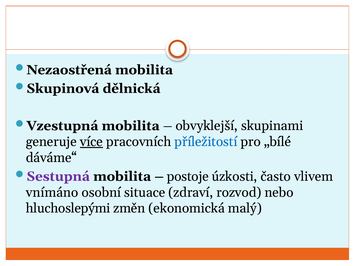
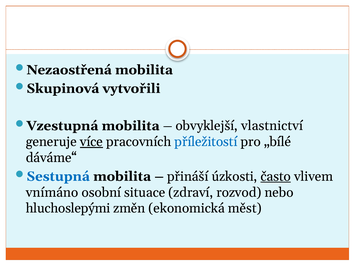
dělnická: dělnická -> vytvořili
skupinami: skupinami -> vlastnictví
Sestupná colour: purple -> blue
postoje: postoje -> přináší
často underline: none -> present
malý: malý -> měst
